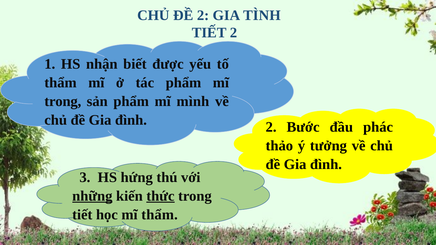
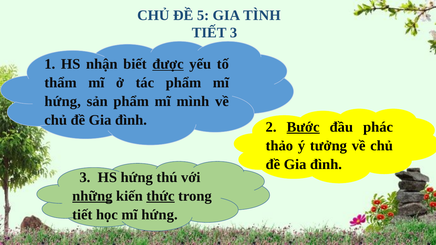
ĐỀ 2: 2 -> 5
TIẾT 2: 2 -> 3
được underline: none -> present
trong at (63, 101): trong -> hứng
Bước underline: none -> present
học mĩ thẩm: thẩm -> hứng
